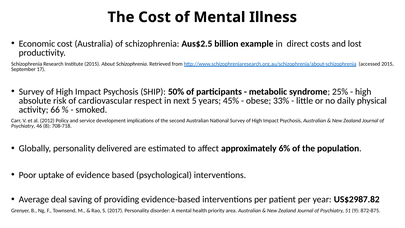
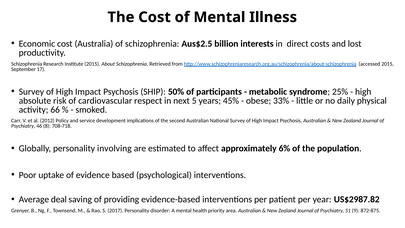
example: example -> interests
delivered: delivered -> involving
